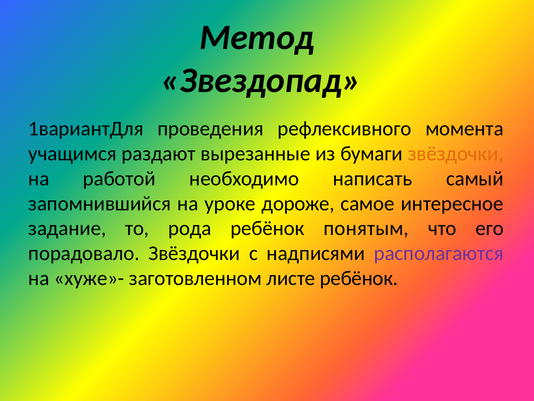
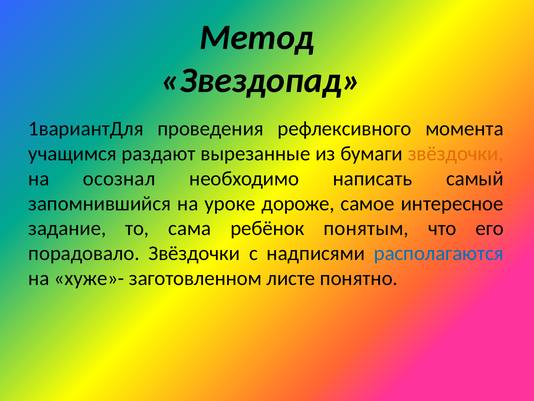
работой: работой -> осознал
рода: рода -> сама
располагаются colour: purple -> blue
листе ребёнок: ребёнок -> понятно
